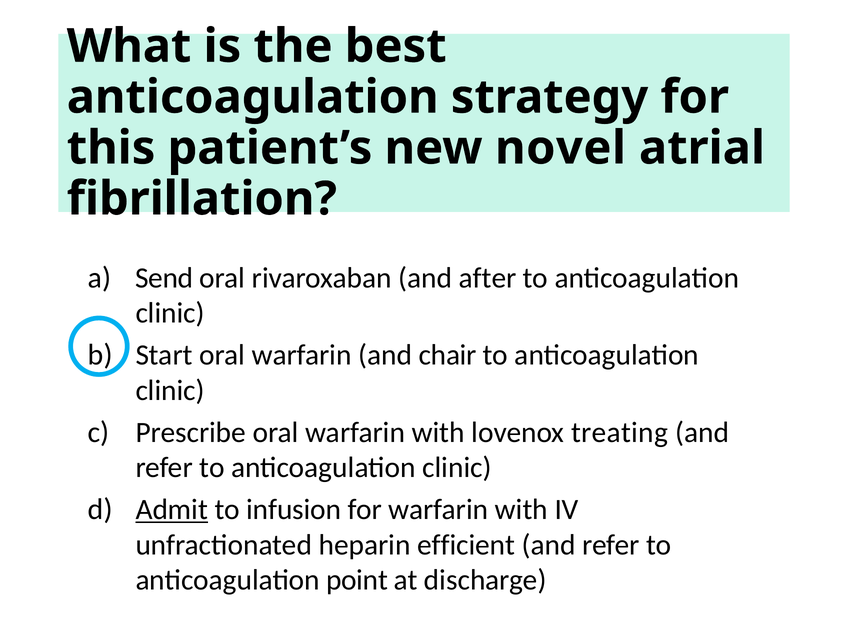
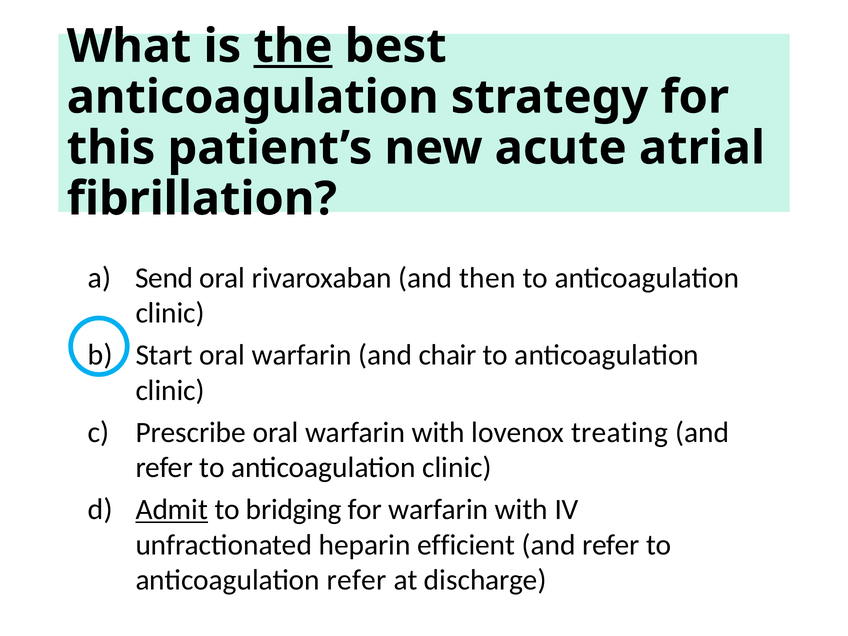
the underline: none -> present
novel: novel -> acute
after: after -> then
infusion: infusion -> bridging
anticoagulation point: point -> refer
